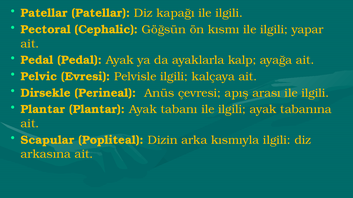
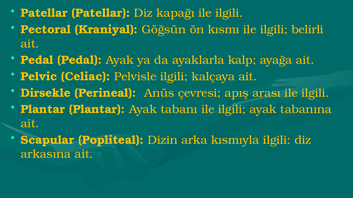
Cephalic: Cephalic -> Kraniyal
yapar: yapar -> belirli
Evresi: Evresi -> Celiac
